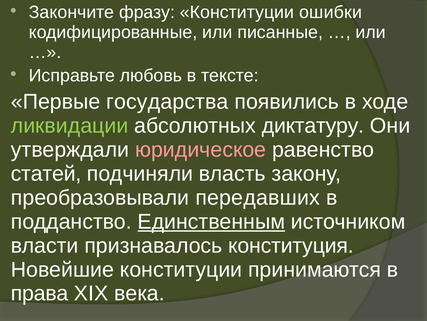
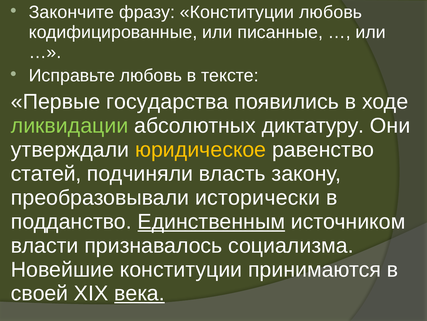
Конституции ошибки: ошибки -> любовь
юридическое colour: pink -> yellow
передавших: передавших -> исторически
конституция: конституция -> социализма
права: права -> своей
века underline: none -> present
